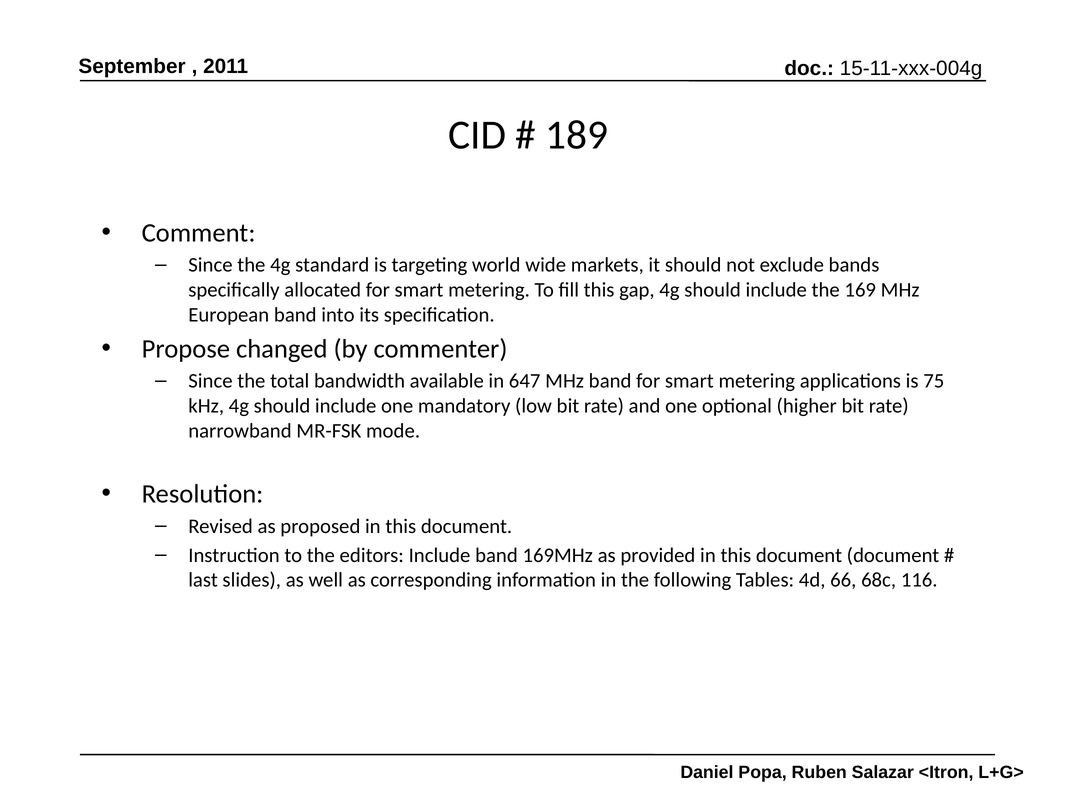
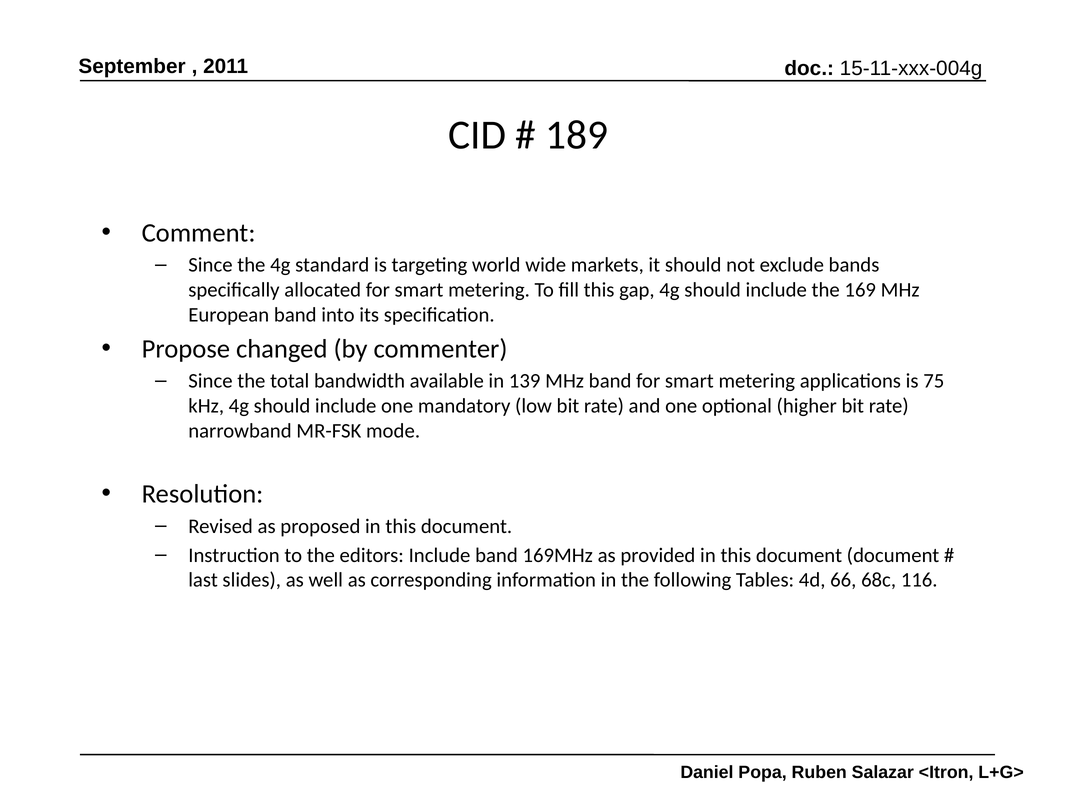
647: 647 -> 139
